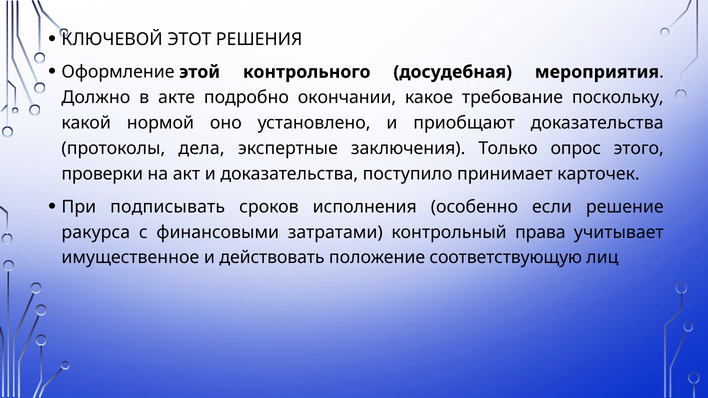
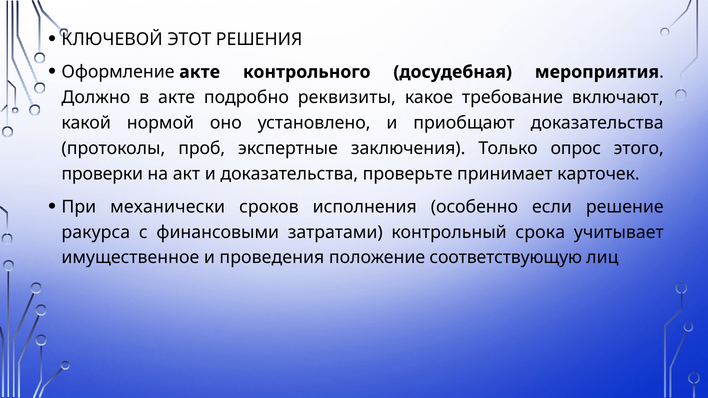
Оформление этой: этой -> акте
окончании: окончании -> реквизиты
поскольку: поскольку -> включают
дела: дела -> проб
поступило: поступило -> проверьте
подписывать: подписывать -> механически
права: права -> срока
действовать: действовать -> проведения
